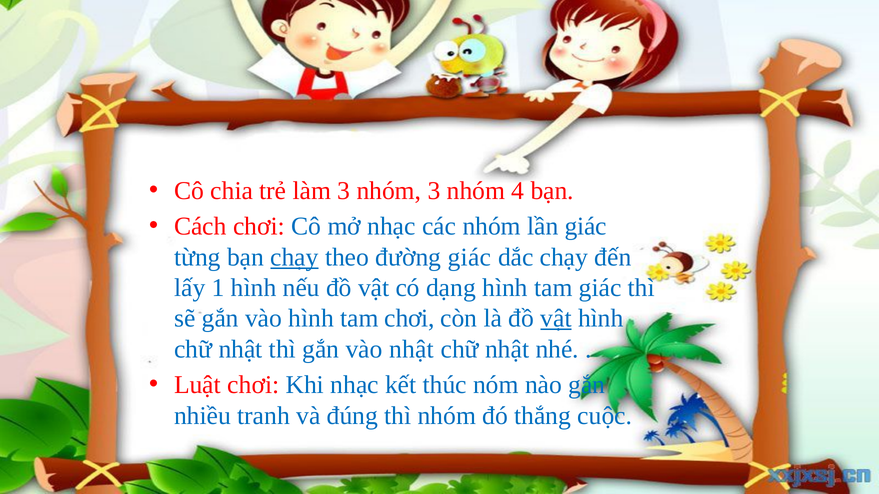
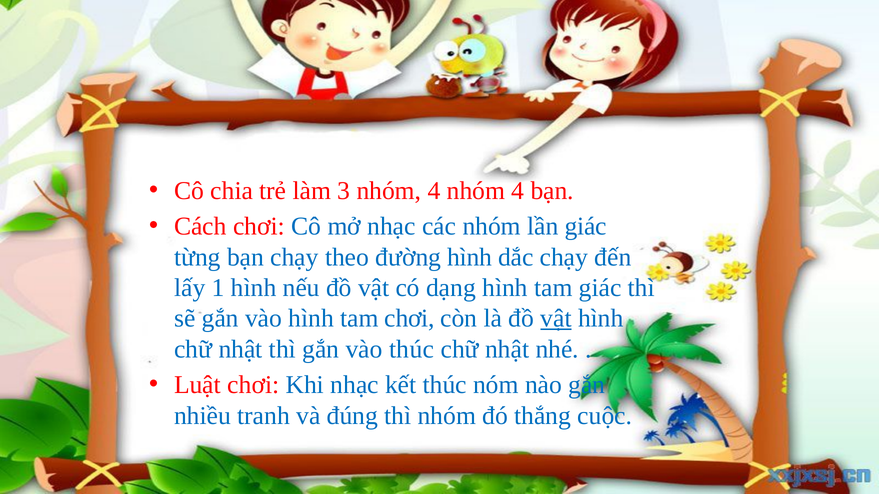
3 nhóm 3: 3 -> 4
chạy at (294, 257) underline: present -> none
đường giác: giác -> hình
vào nhật: nhật -> thúc
